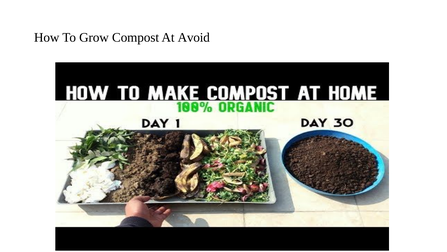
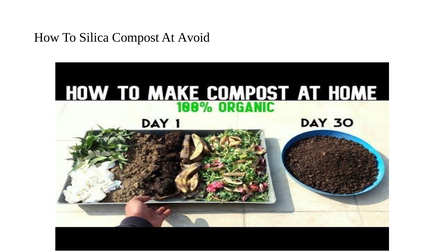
Grow: Grow -> Silica
